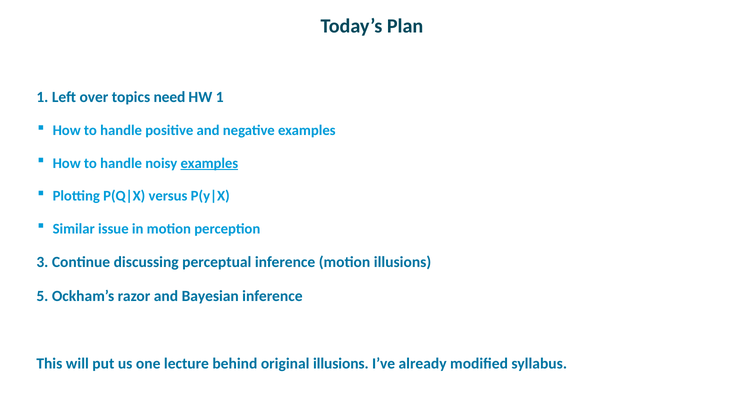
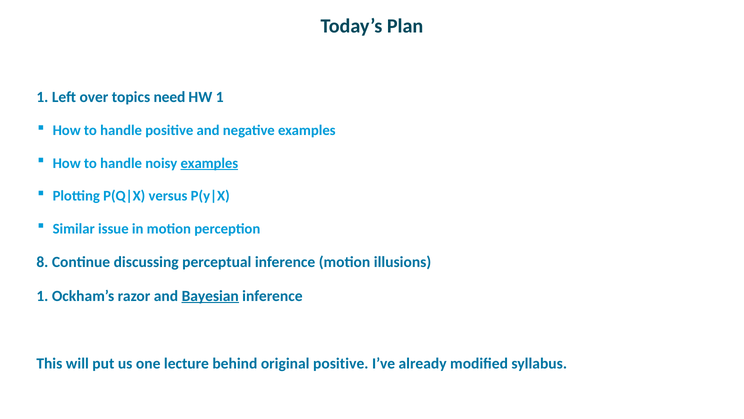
3: 3 -> 8
5 at (42, 296): 5 -> 1
Bayesian underline: none -> present
original illusions: illusions -> positive
